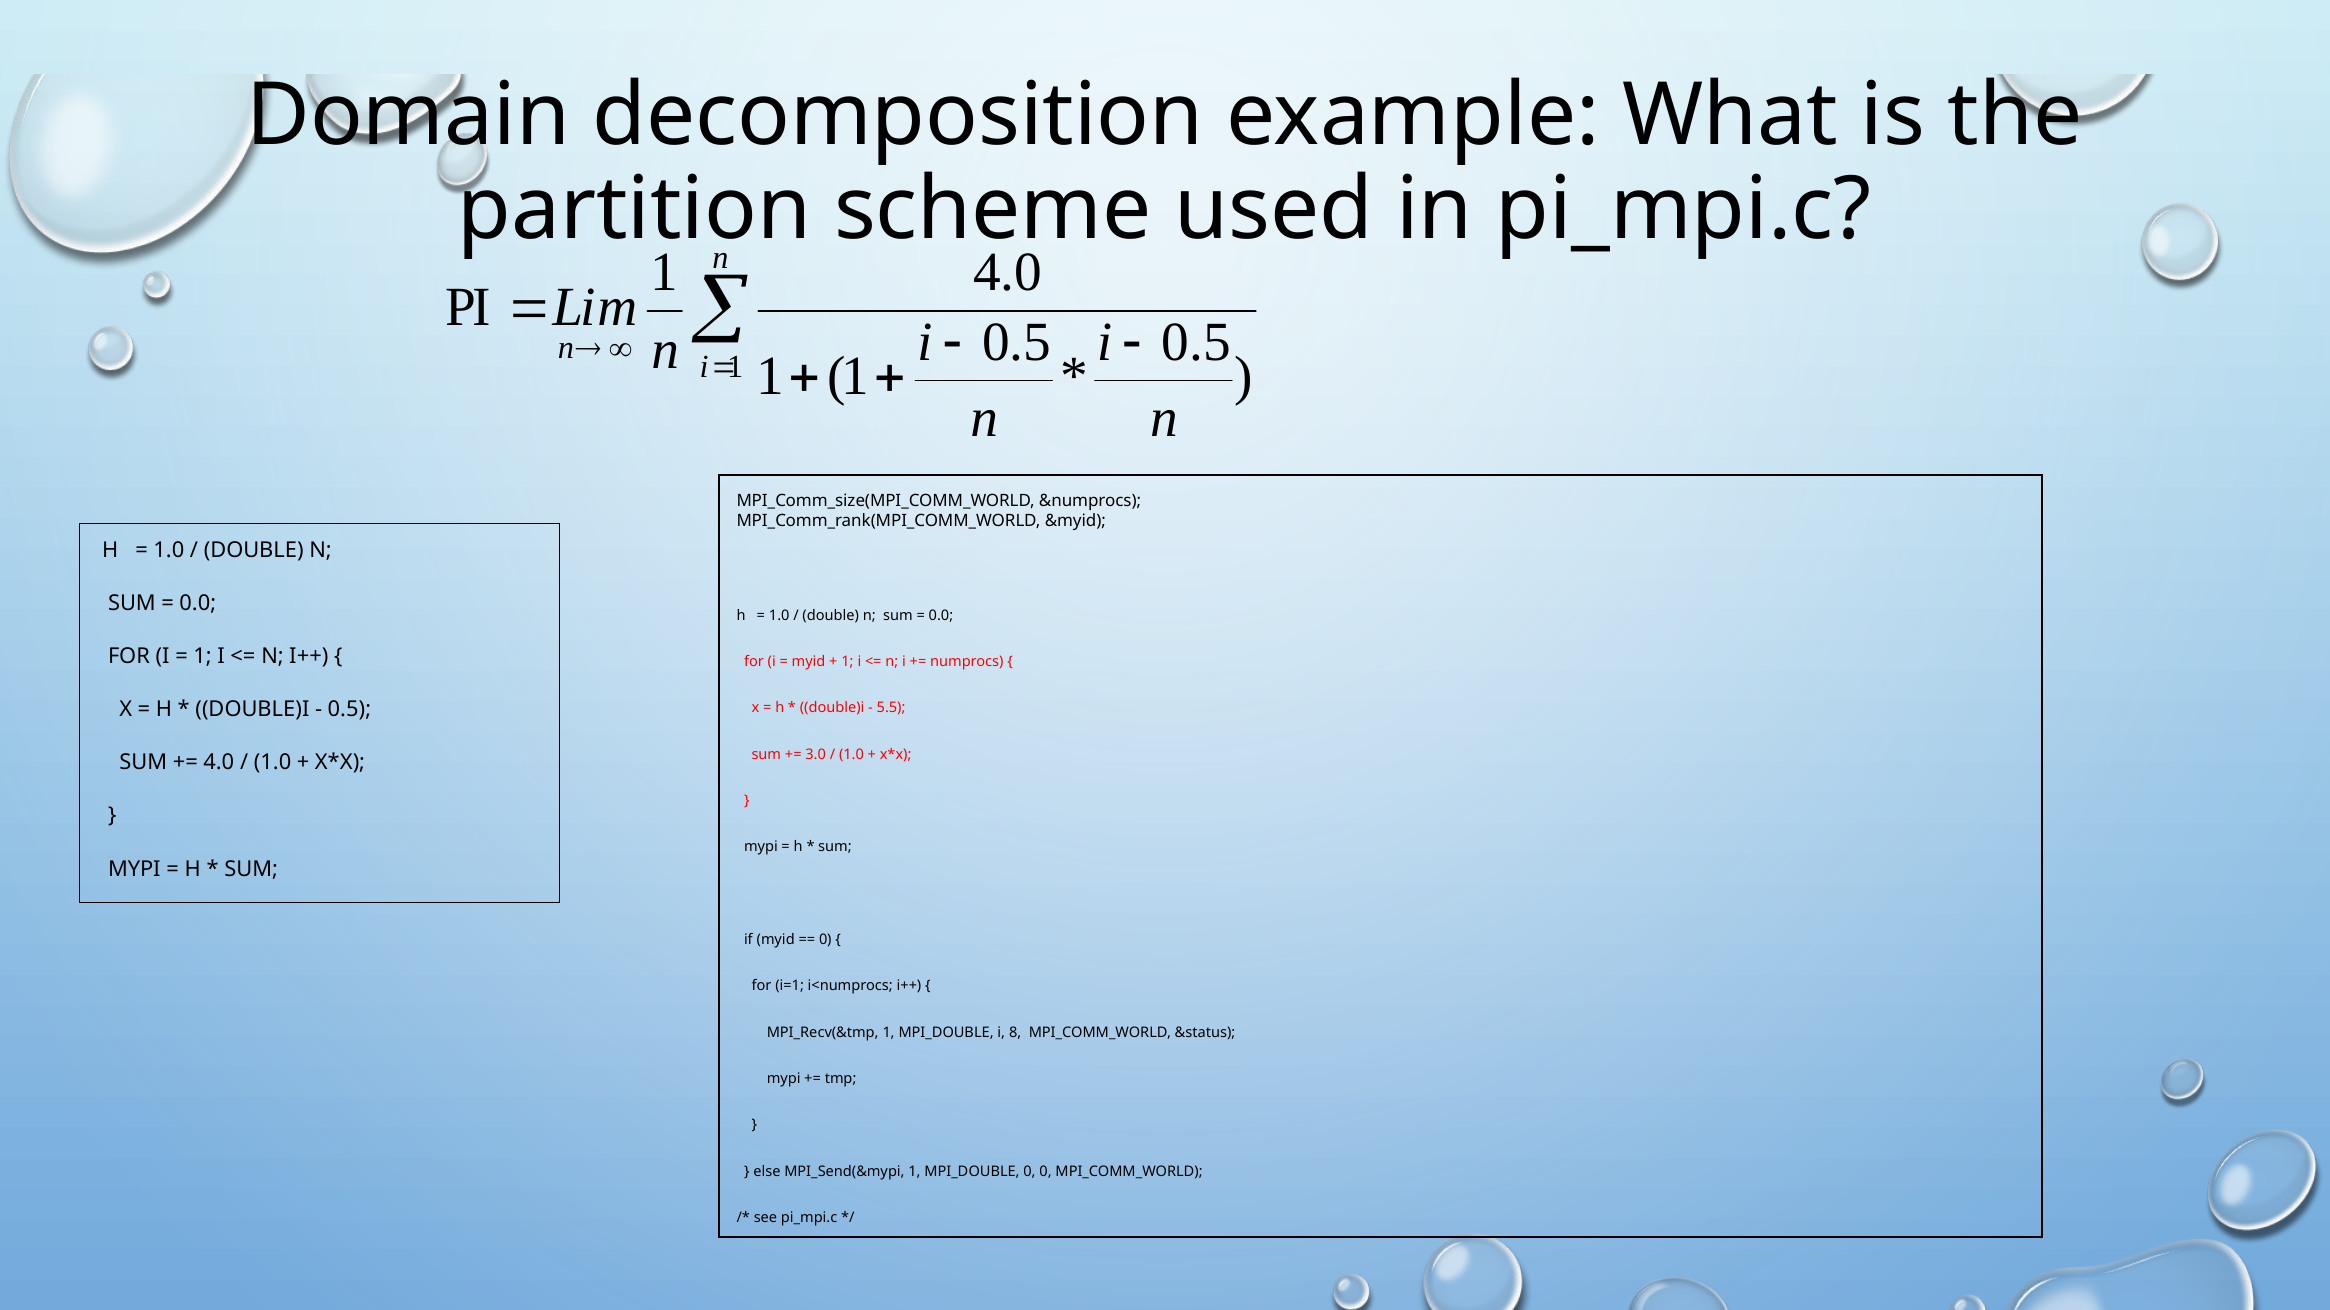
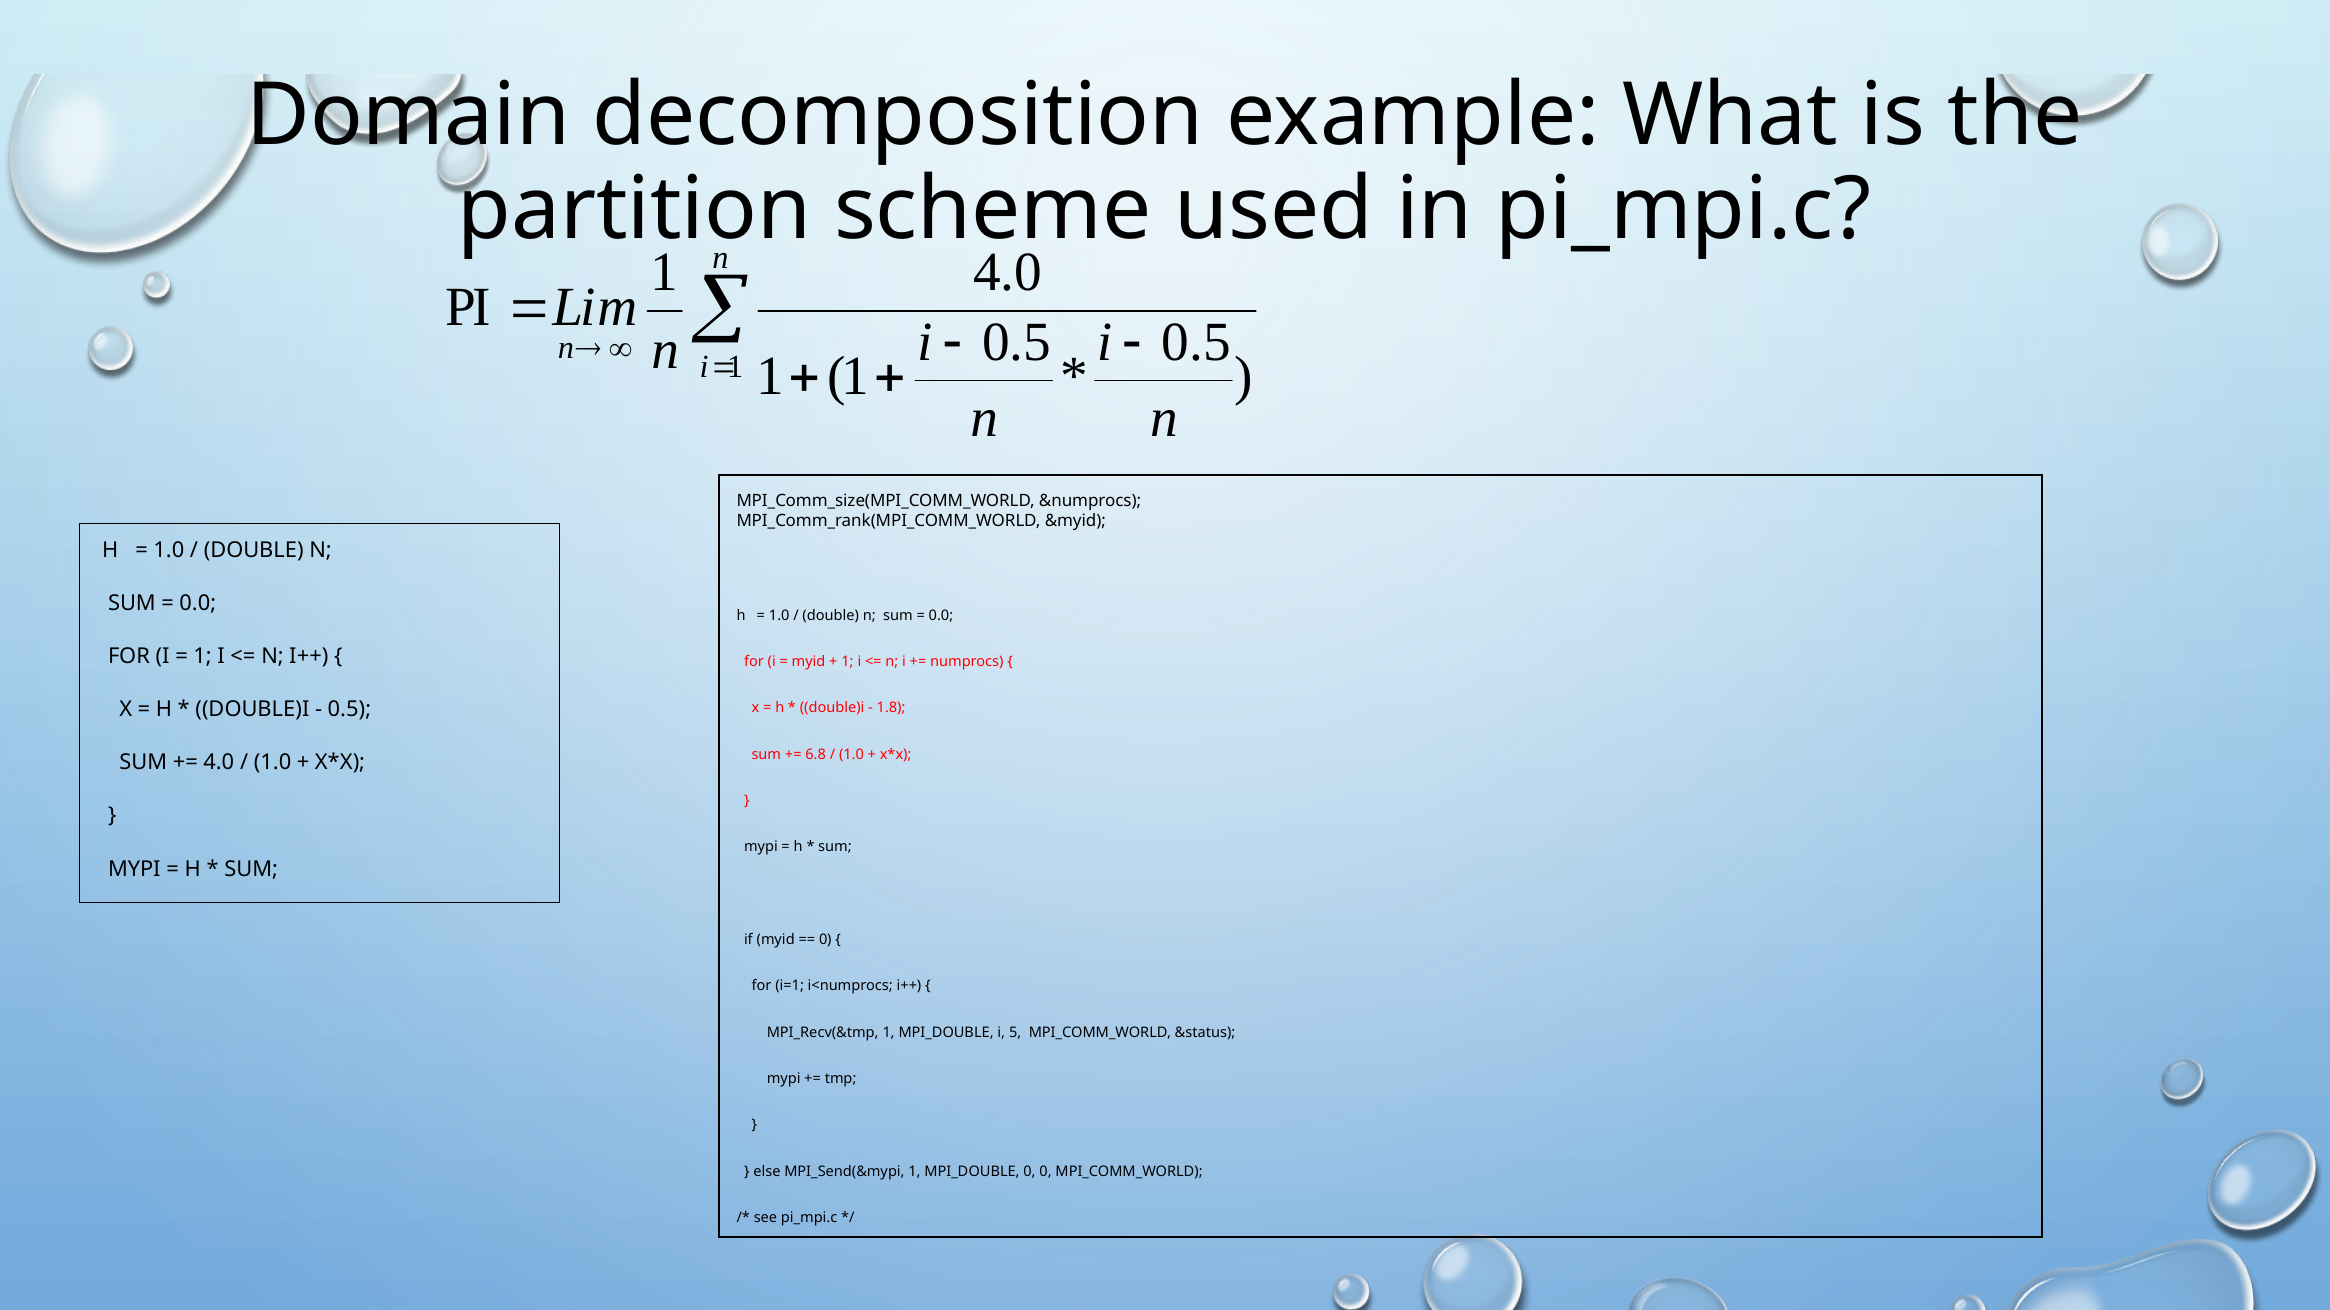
5.5: 5.5 -> 1.8
3.0: 3.0 -> 6.8
i 8: 8 -> 5
